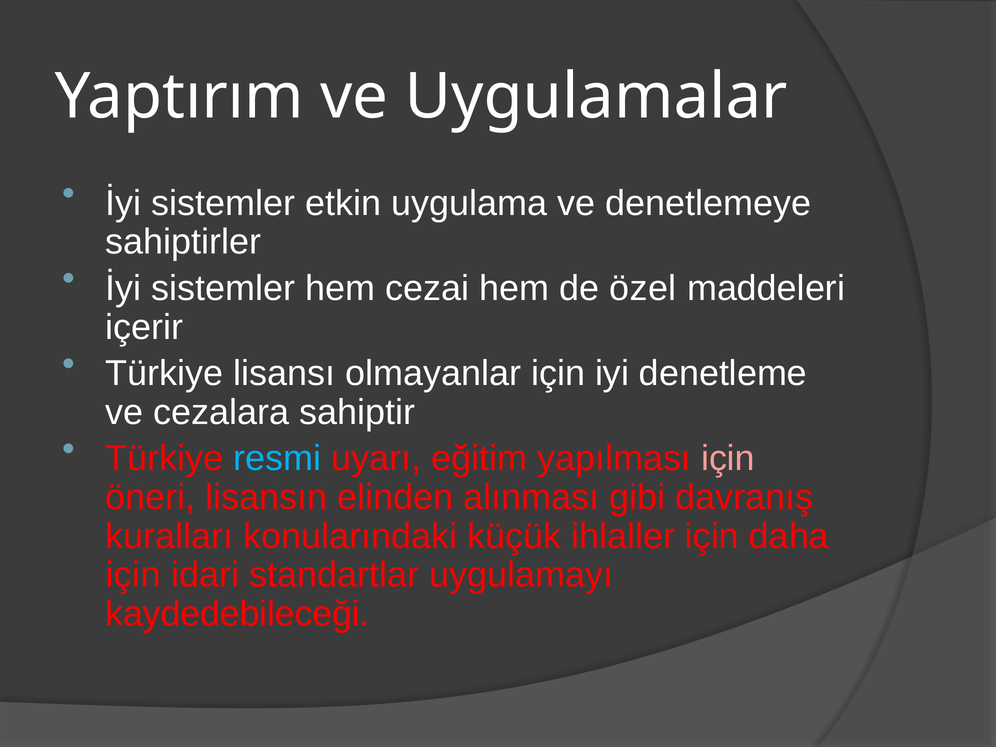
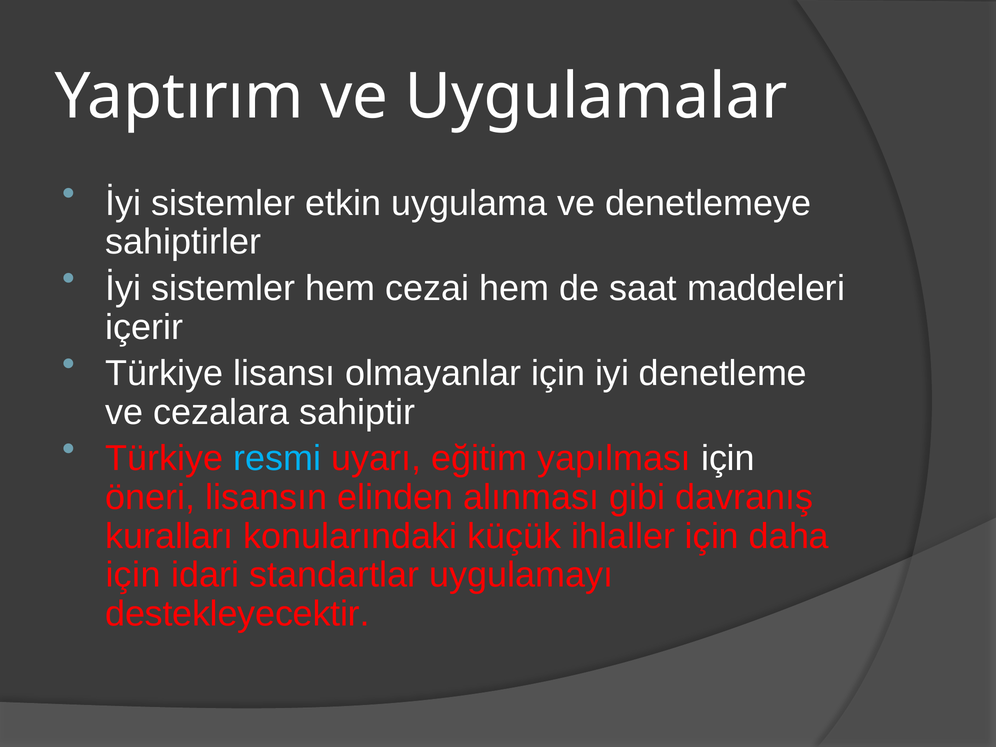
özel: özel -> saat
için at (728, 459) colour: pink -> white
kaydedebileceği: kaydedebileceği -> destekleyecektir
